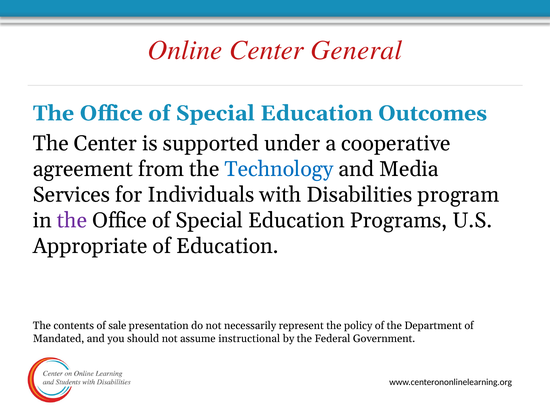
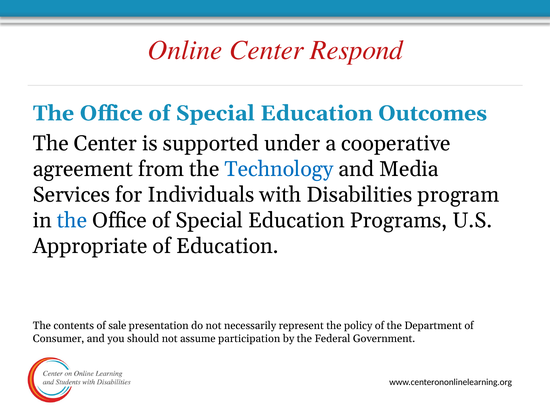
General: General -> Respond
the at (72, 220) colour: purple -> blue
Mandated: Mandated -> Consumer
instructional: instructional -> participation
